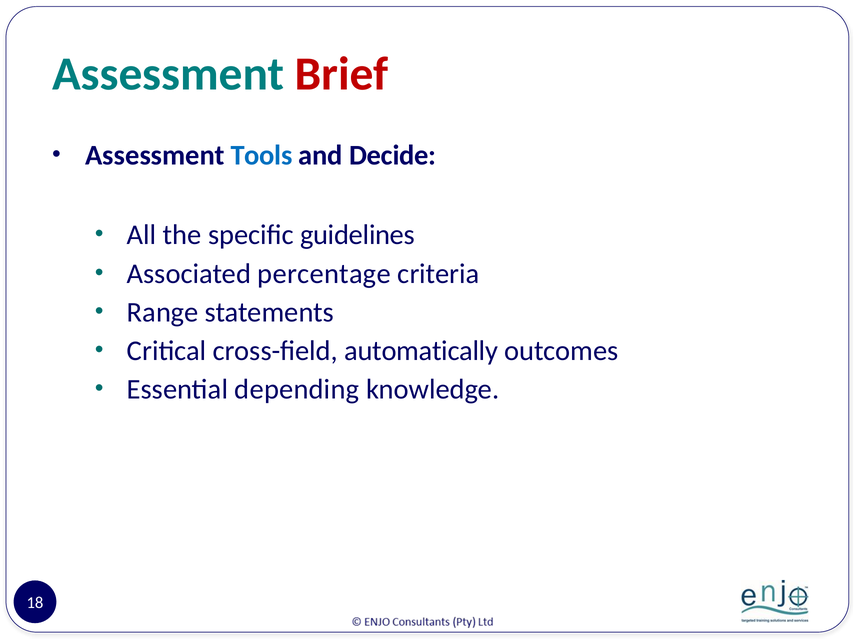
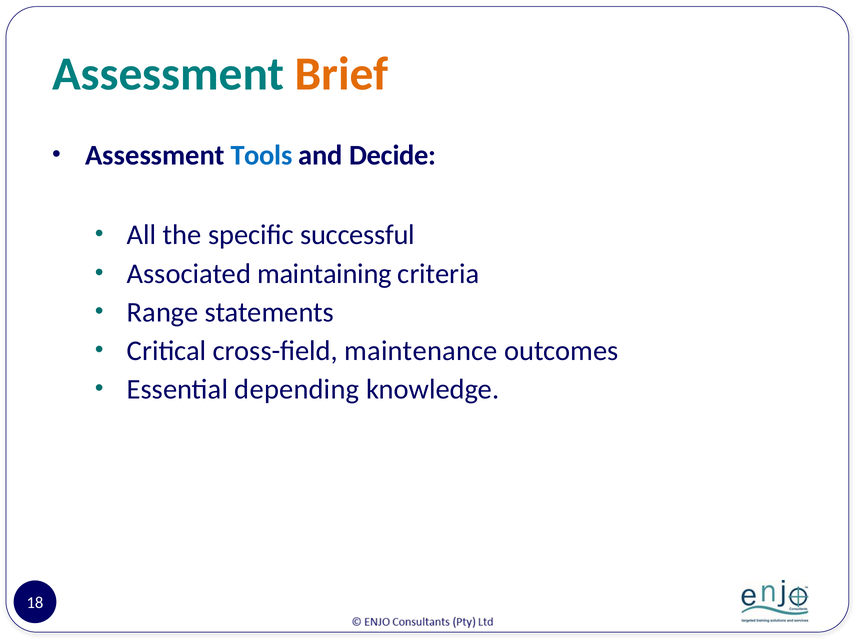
Brief colour: red -> orange
guidelines: guidelines -> successful
percentage: percentage -> maintaining
automatically: automatically -> maintenance
